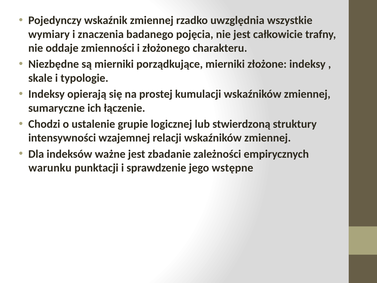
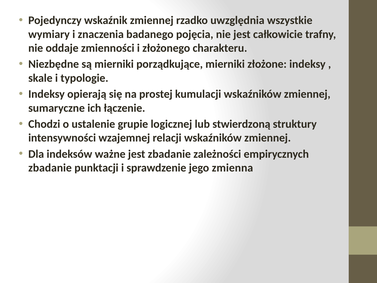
warunku at (50, 168): warunku -> zbadanie
wstępne: wstępne -> zmienna
